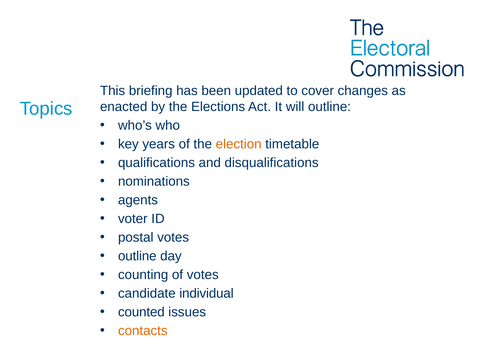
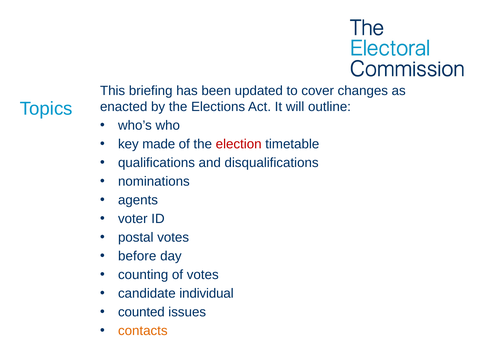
years: years -> made
election colour: orange -> red
outline at (137, 256): outline -> before
